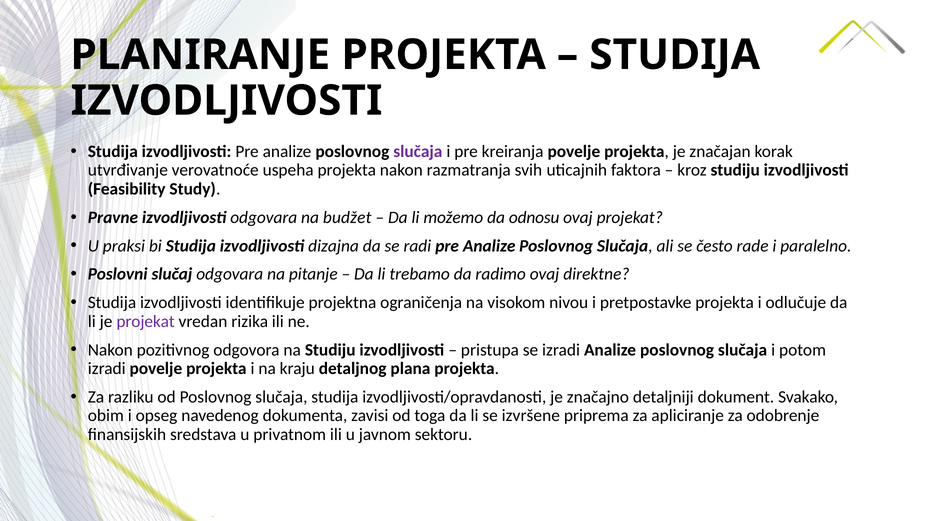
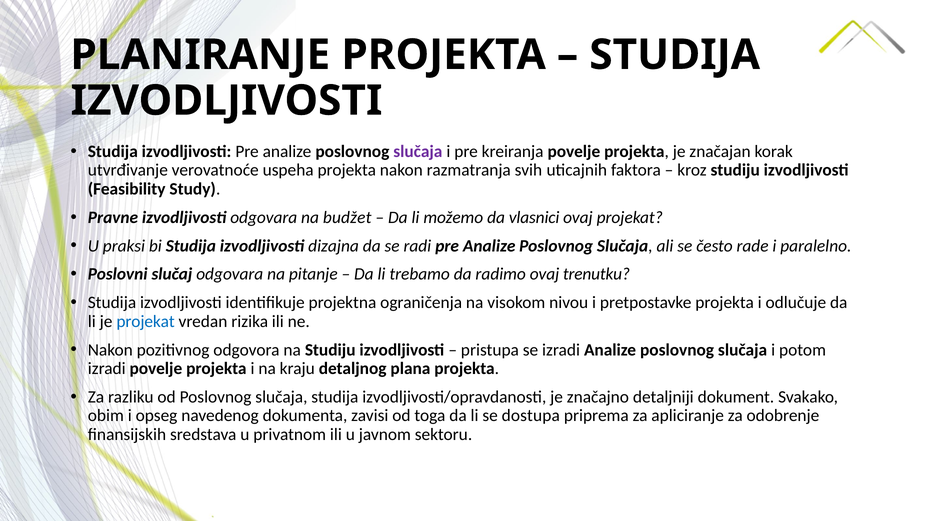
odnosu: odnosu -> vlasnici
direktne: direktne -> trenutku
projekat at (146, 321) colour: purple -> blue
izvršene: izvršene -> dostupa
